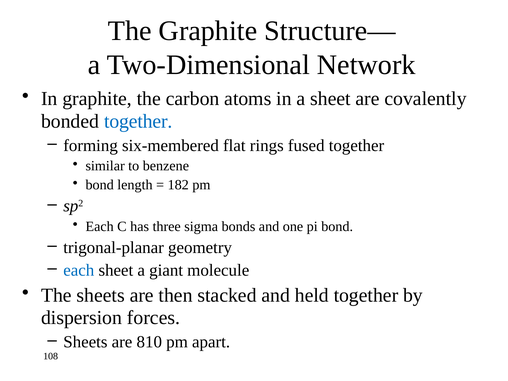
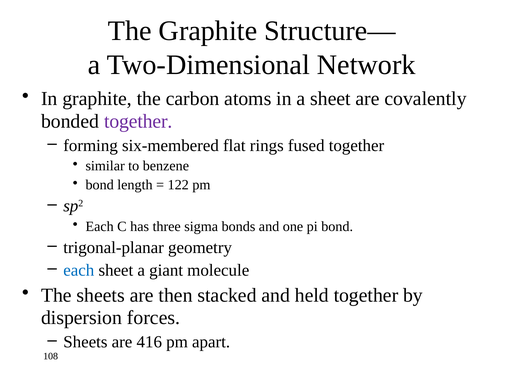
together at (138, 121) colour: blue -> purple
182: 182 -> 122
810: 810 -> 416
